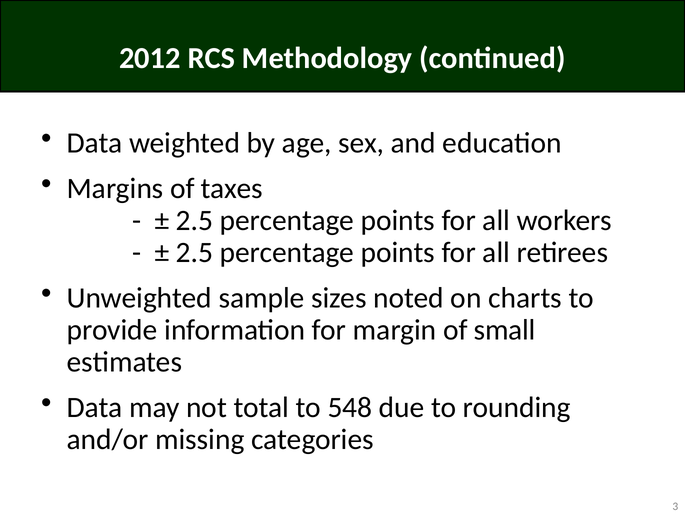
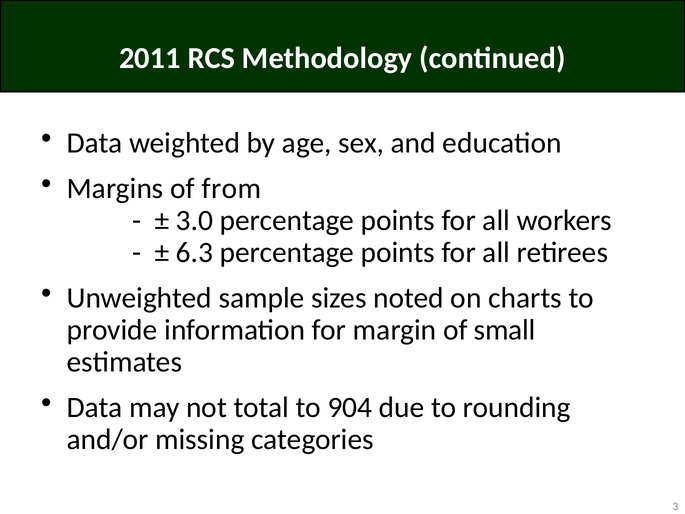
2012: 2012 -> 2011
taxes: taxes -> from
2.5 at (195, 220): 2.5 -> 3.0
2.5 at (195, 252): 2.5 -> 6.3
548: 548 -> 904
